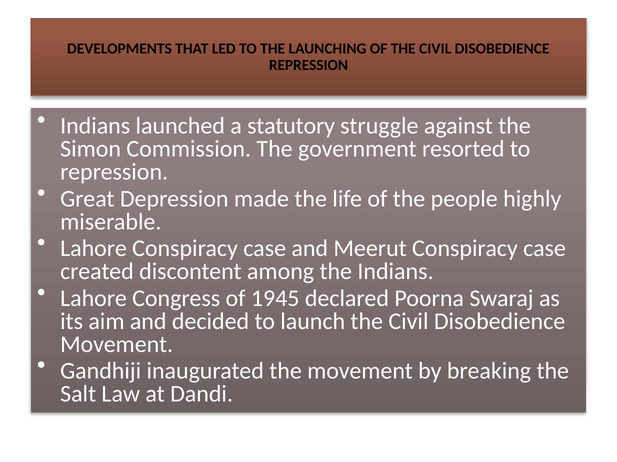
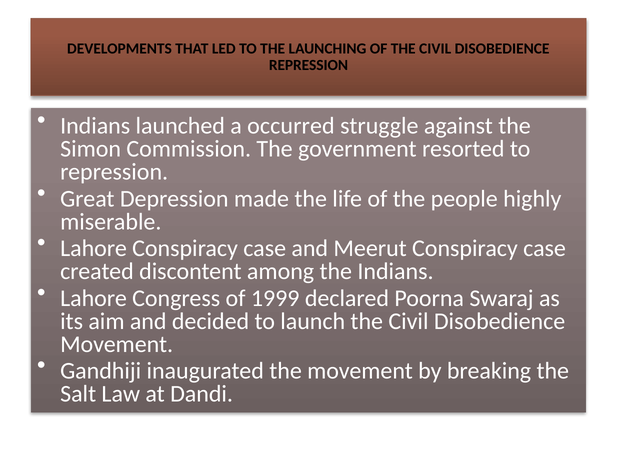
statutory: statutory -> occurred
1945: 1945 -> 1999
